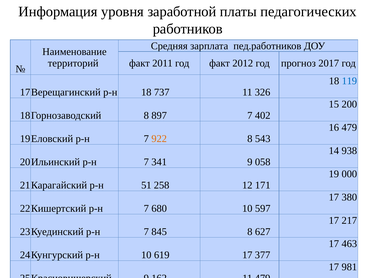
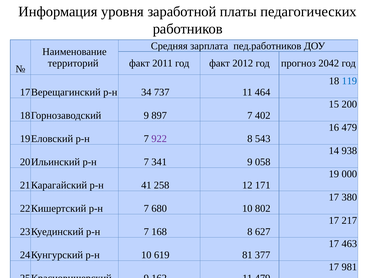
2017: 2017 -> 2042
р-н 18: 18 -> 34
11 326: 326 -> 464
8 at (146, 116): 8 -> 9
922 colour: orange -> purple
51: 51 -> 41
10 597: 597 -> 802
845: 845 -> 168
619 17: 17 -> 81
